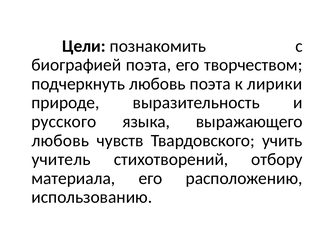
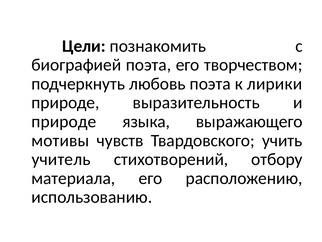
русского at (64, 121): русского -> природе
любовь at (60, 140): любовь -> мотивы
